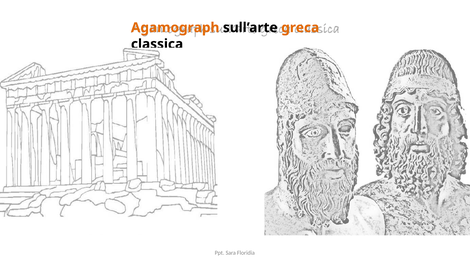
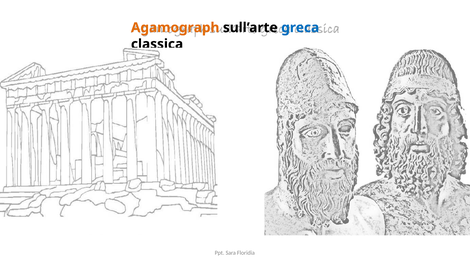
greca colour: orange -> blue
